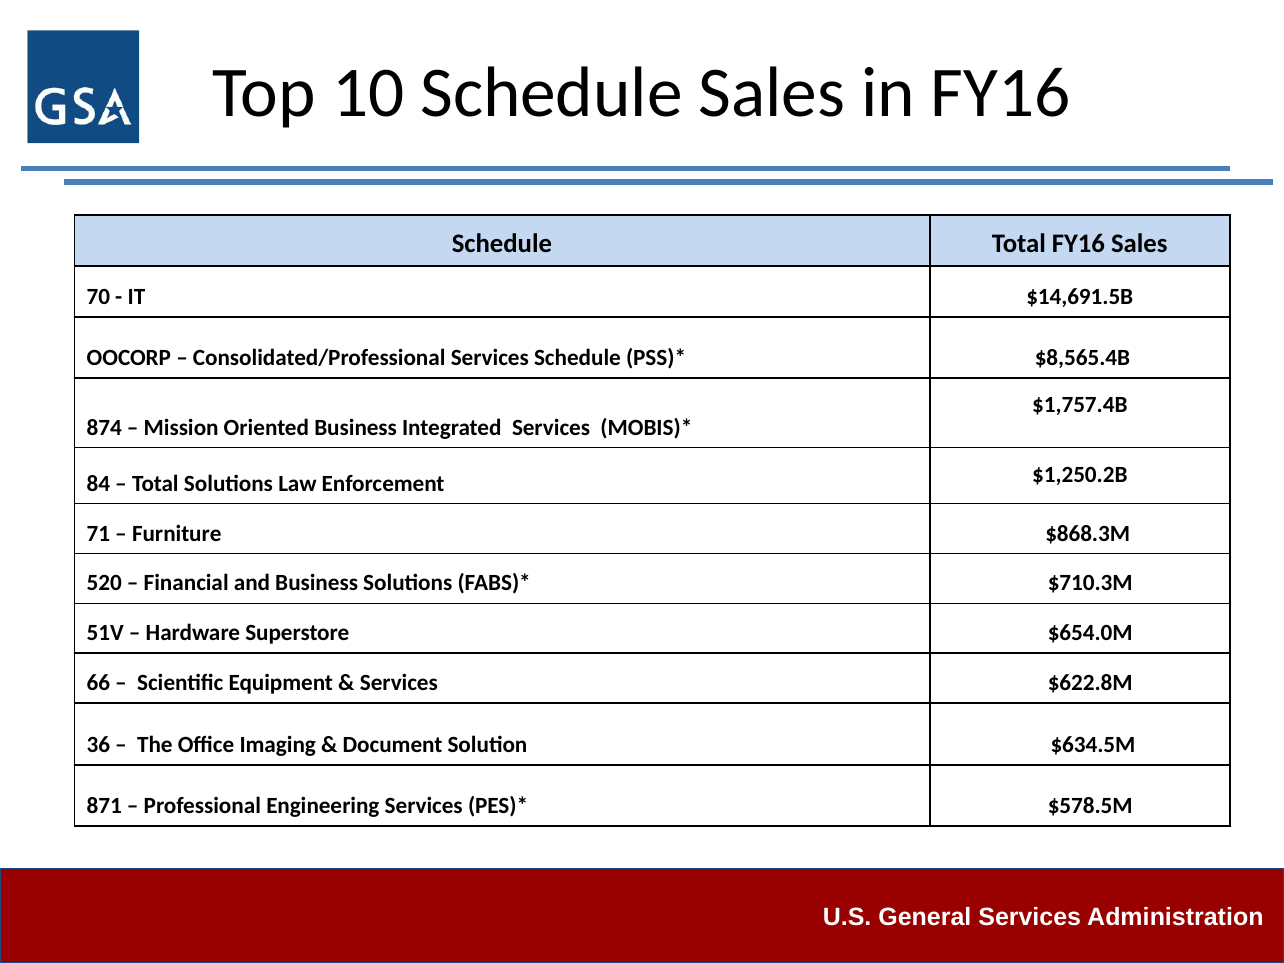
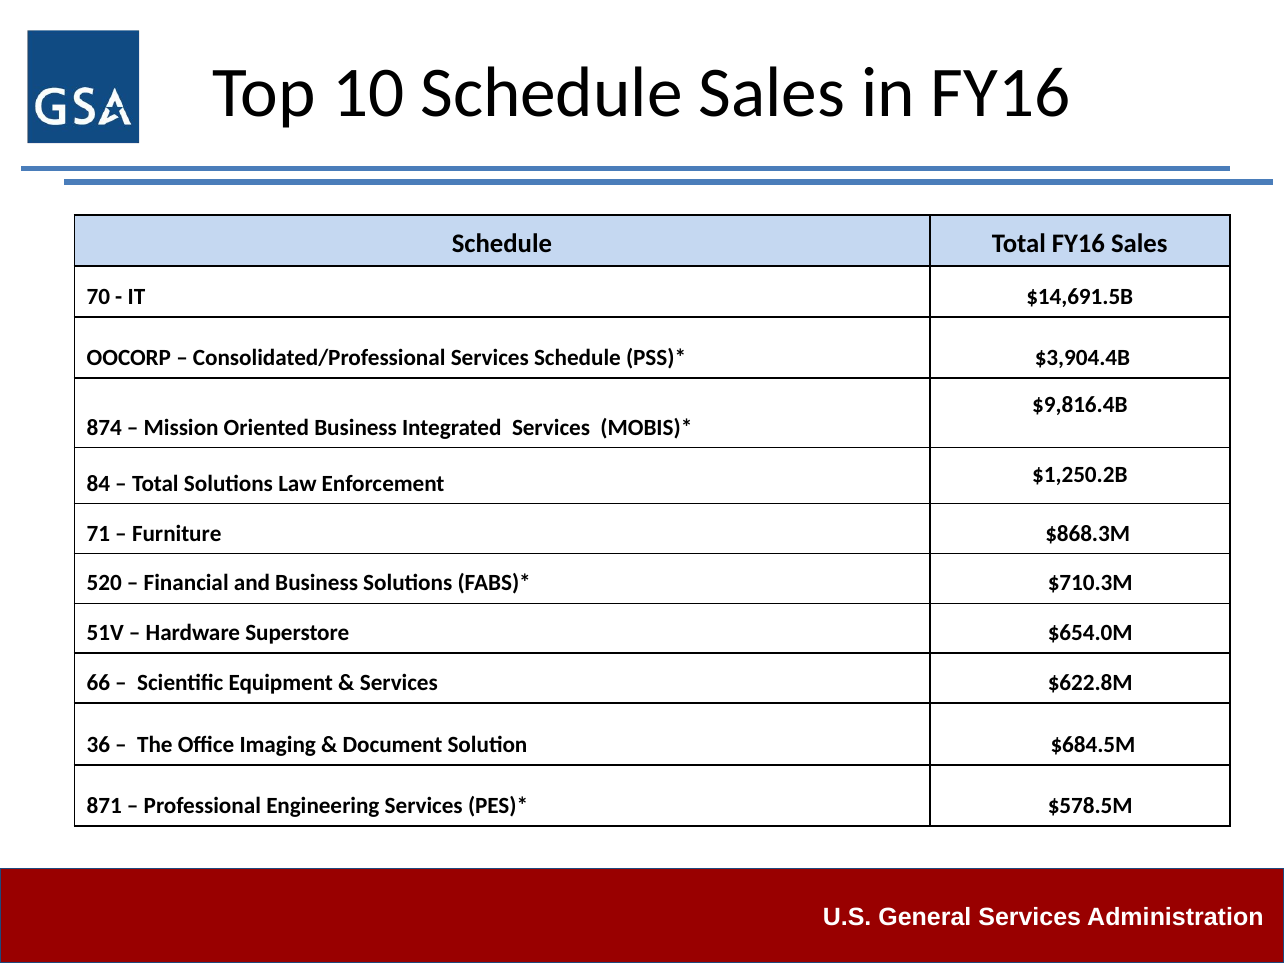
$8,565.4B: $8,565.4B -> $3,904.4B
$1,757.4B: $1,757.4B -> $9,816.4B
$634.5M: $634.5M -> $684.5M
